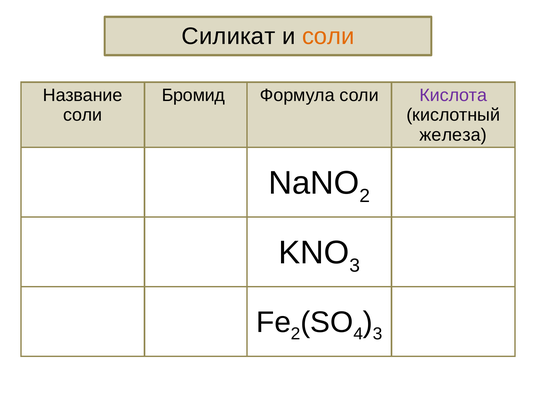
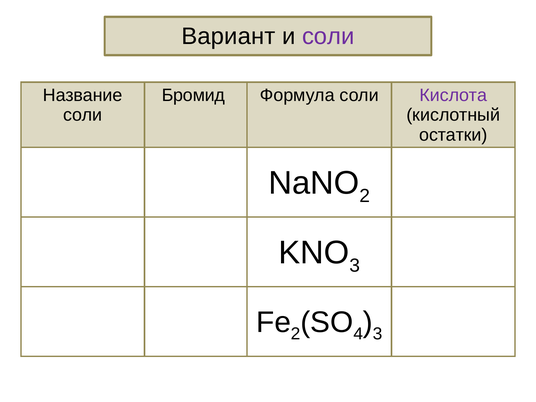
Силикат: Силикат -> Вариант
соли at (328, 36) colour: orange -> purple
железа: железа -> остатки
